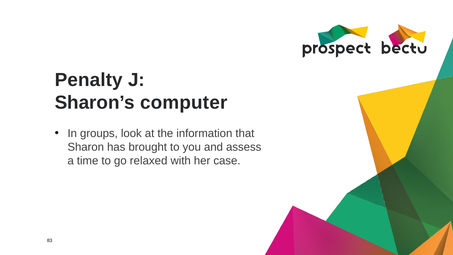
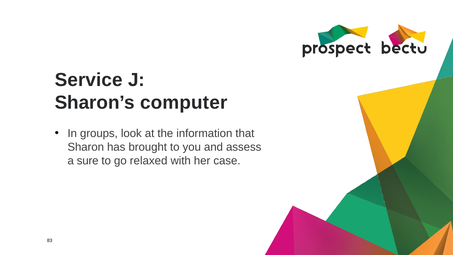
Penalty: Penalty -> Service
time: time -> sure
